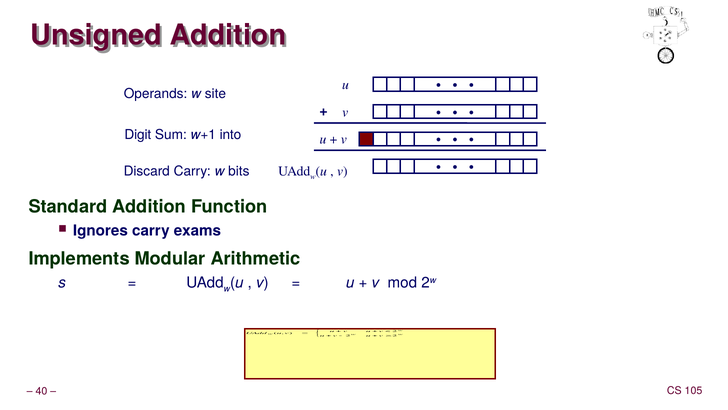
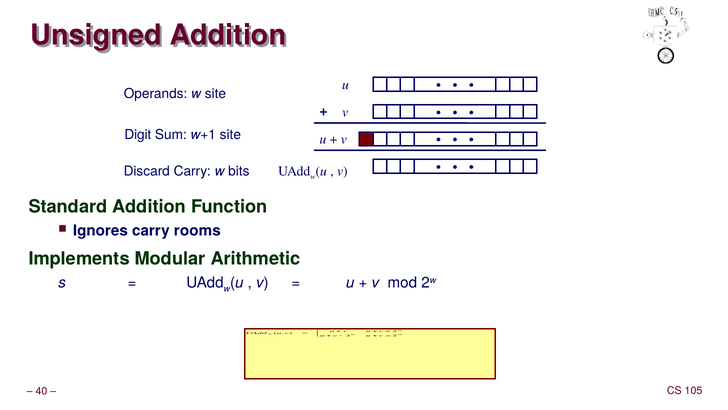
w+1 into: into -> site
exams: exams -> rooms
